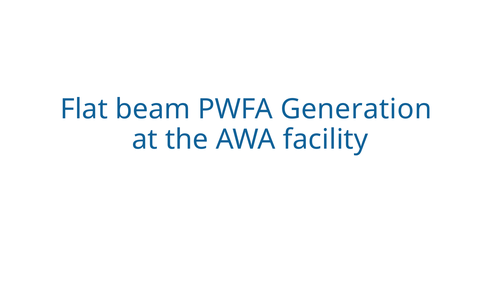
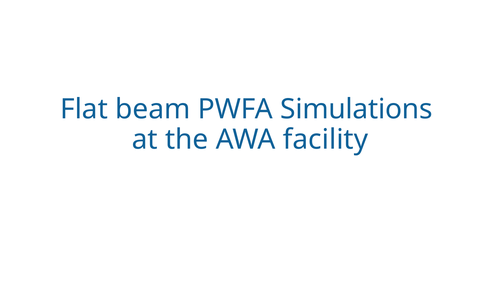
Generation: Generation -> Simulations
